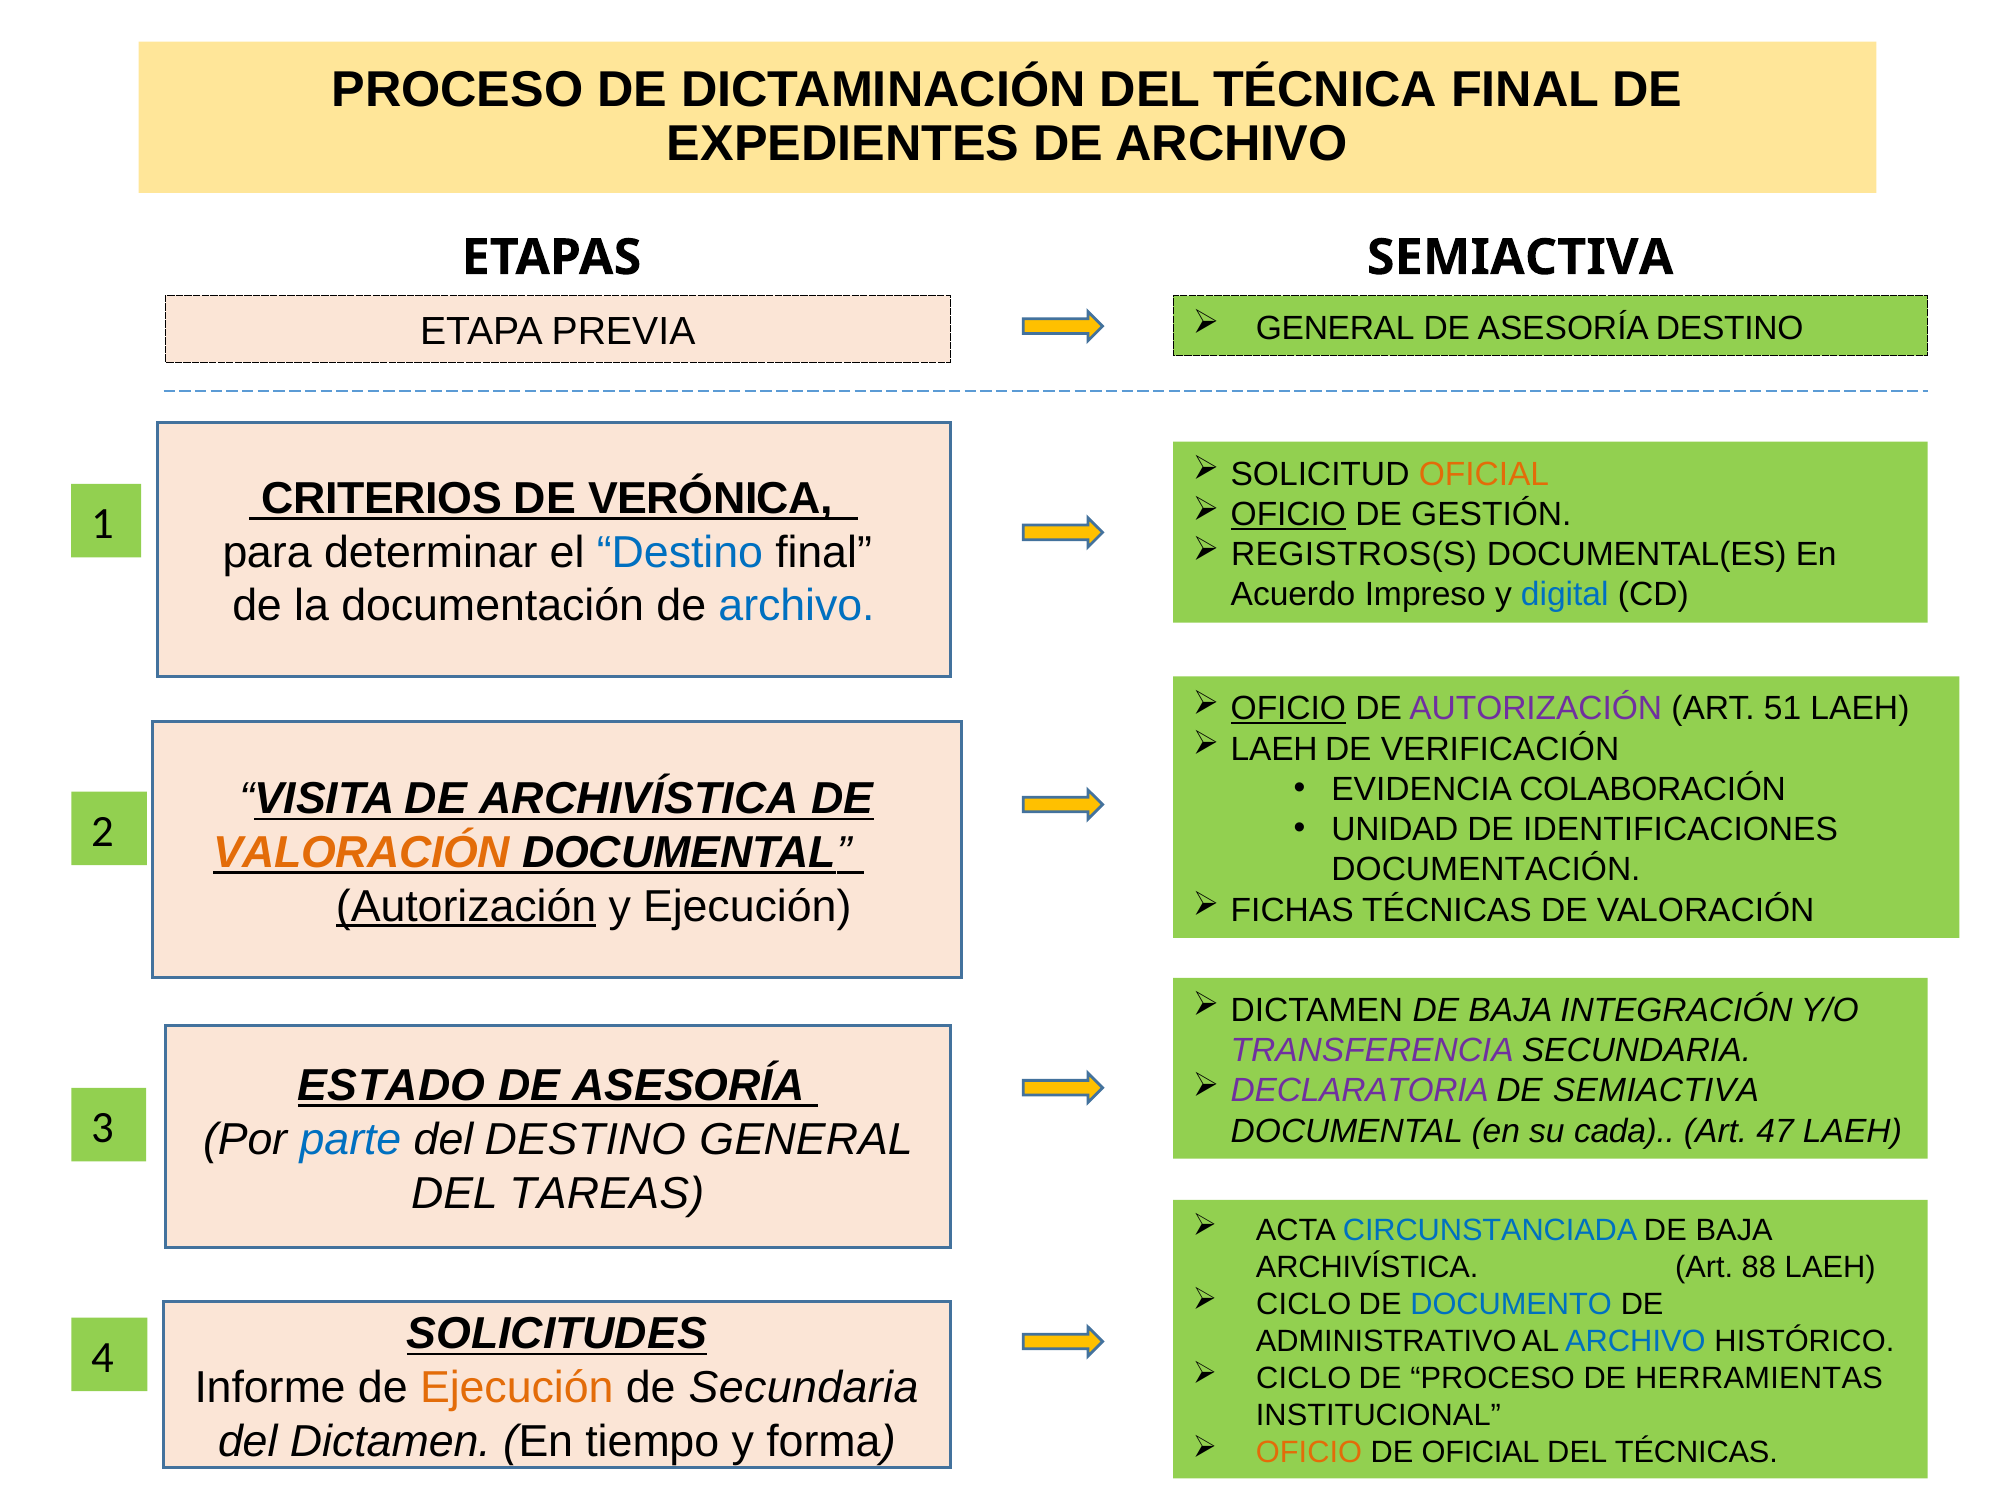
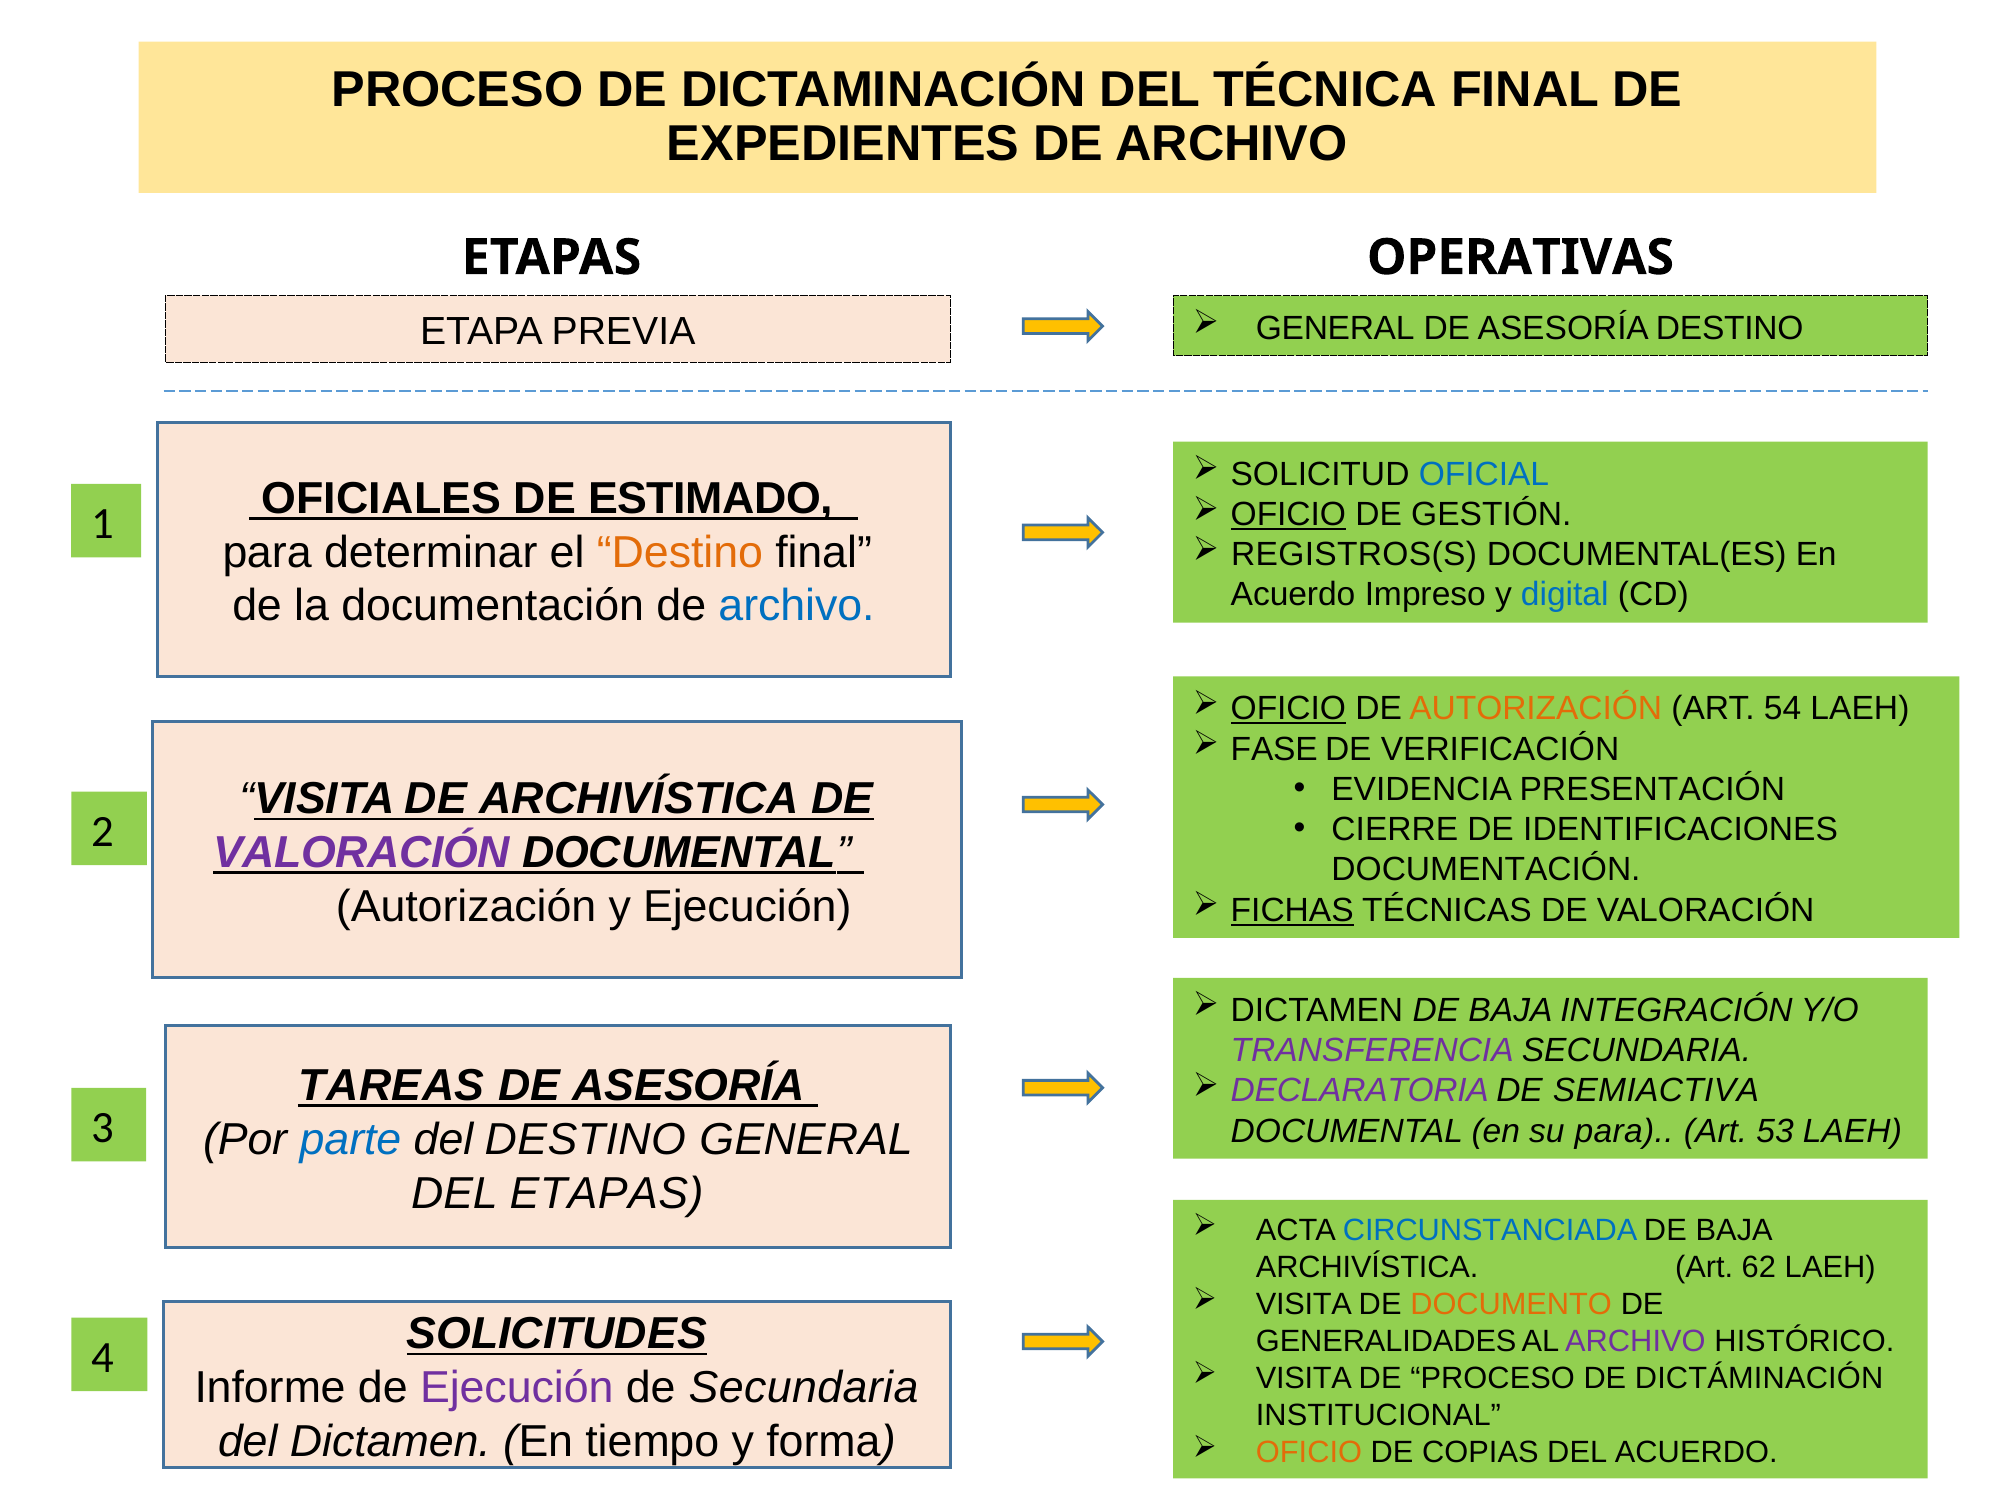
ETAPAS SEMIACTIVA: SEMIACTIVA -> OPERATIVAS
OFICIAL at (1484, 474) colour: orange -> blue
CRITERIOS: CRITERIOS -> OFICIALES
VERÓNICA: VERÓNICA -> ESTIMADO
Destino at (680, 553) colour: blue -> orange
AUTORIZACIÓN at (1536, 709) colour: purple -> orange
51: 51 -> 54
LAEH at (1274, 749): LAEH -> FASE
COLABORACIÓN: COLABORACIÓN -> PRESENTACIÓN
UNIDAD: UNIDAD -> CIERRE
VALORACIÓN at (362, 853) colour: orange -> purple
Autorización at (466, 907) underline: present -> none
FICHAS underline: none -> present
ESTADO: ESTADO -> TAREAS
su cada: cada -> para
47: 47 -> 53
DEL TAREAS: TAREAS -> ETAPAS
88: 88 -> 62
CICLO at (1304, 1305): CICLO -> VISITA
DOCUMENTO colour: blue -> orange
ADMINISTRATIVO: ADMINISTRATIVO -> GENERALIDADES
ARCHIVO at (1635, 1342) colour: blue -> purple
CICLO at (1304, 1379): CICLO -> VISITA
HERRAMIENTAS: HERRAMIENTAS -> DICTÁMINACIÓN
Ejecución at (517, 1388) colour: orange -> purple
DE OFICIAL: OFICIAL -> COPIAS
DEL TÉCNICAS: TÉCNICAS -> ACUERDO
